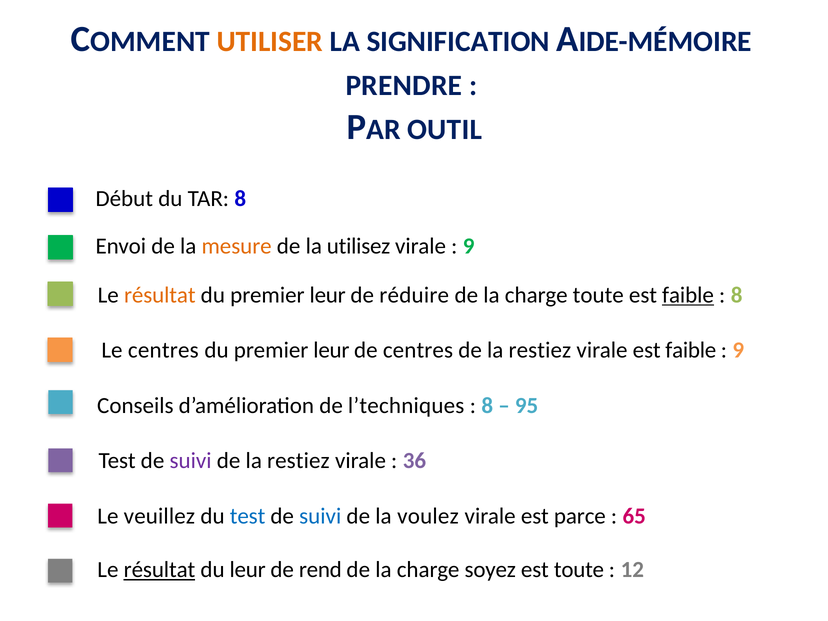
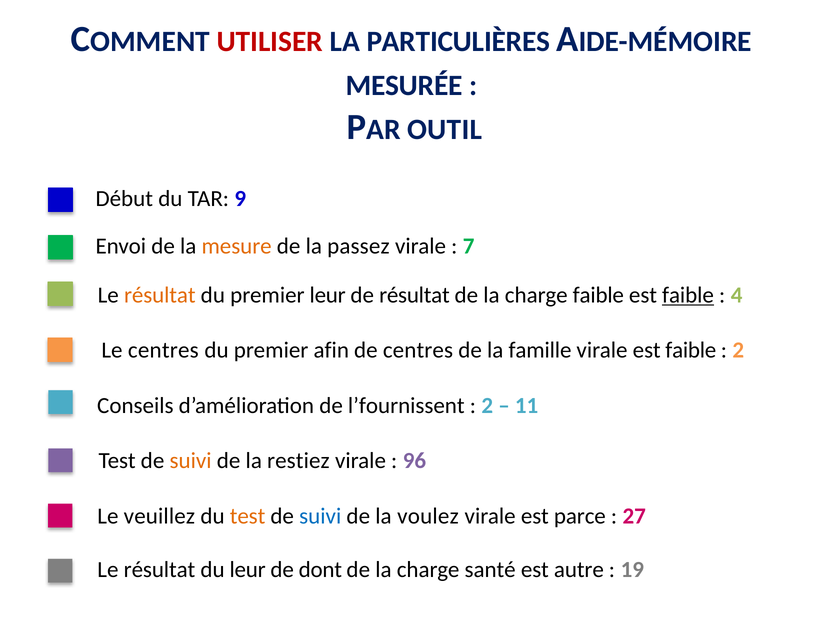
UTILISER colour: orange -> red
SIGNIFICATION: SIGNIFICATION -> PARTICULIÈRES
PRENDRE: PRENDRE -> MESURÉE
TAR 8: 8 -> 9
utilisez: utilisez -> passez
9 at (469, 246): 9 -> 7
de réduire: réduire -> résultat
charge toute: toute -> faible
8 at (737, 295): 8 -> 4
leur at (331, 350): leur -> afin
restiez at (540, 350): restiez -> famille
9 at (738, 350): 9 -> 2
l’techniques: l’techniques -> l’fournissent
8 at (487, 406): 8 -> 2
95: 95 -> 11
suivi at (191, 461) colour: purple -> orange
36: 36 -> 96
test at (248, 516) colour: blue -> orange
65: 65 -> 27
résultat at (159, 570) underline: present -> none
rend: rend -> dont
soyez: soyez -> santé
est toute: toute -> autre
12: 12 -> 19
